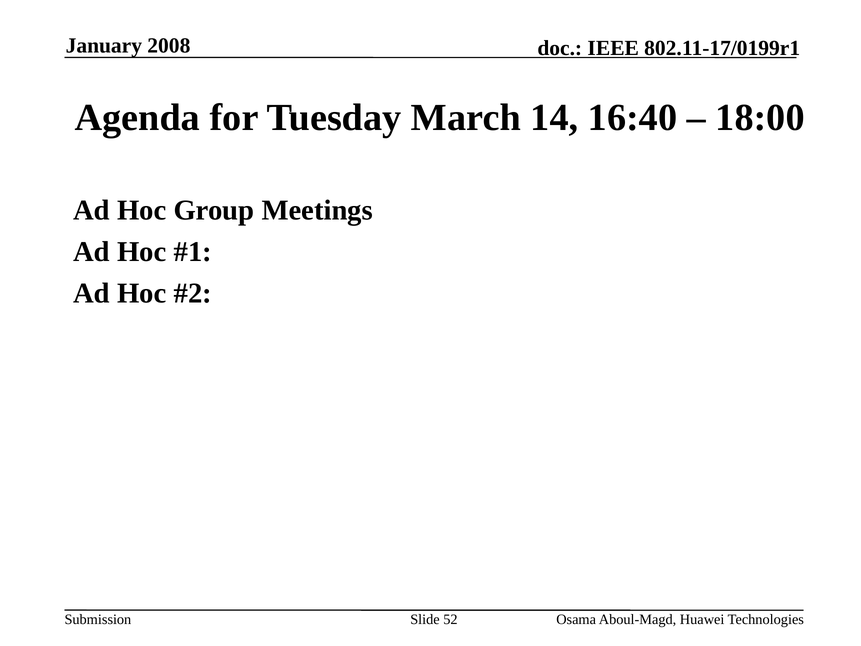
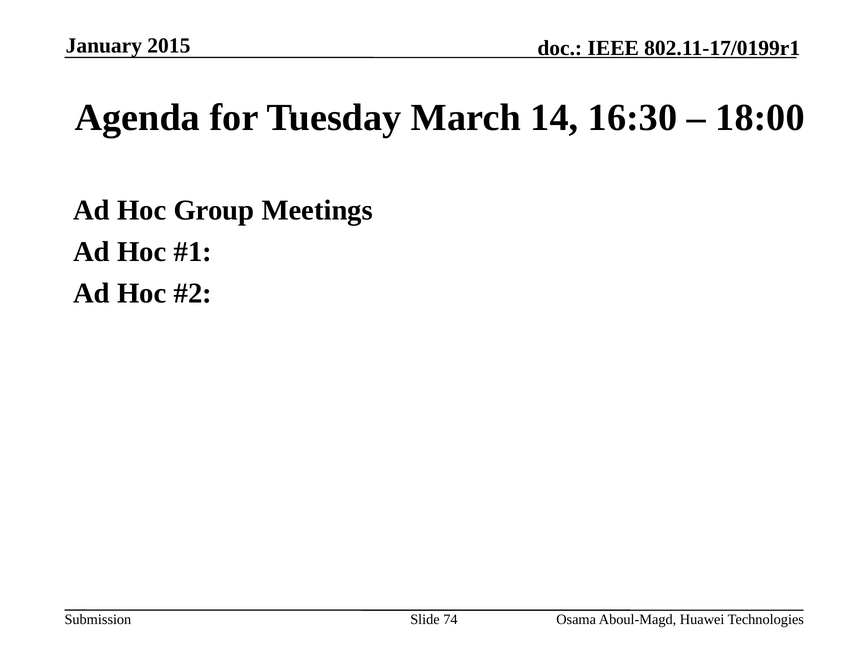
2008: 2008 -> 2015
16:40: 16:40 -> 16:30
52: 52 -> 74
